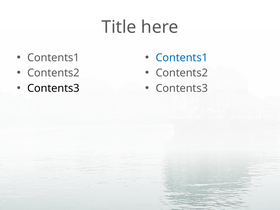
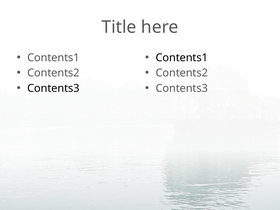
Contents1 at (182, 58) colour: blue -> black
